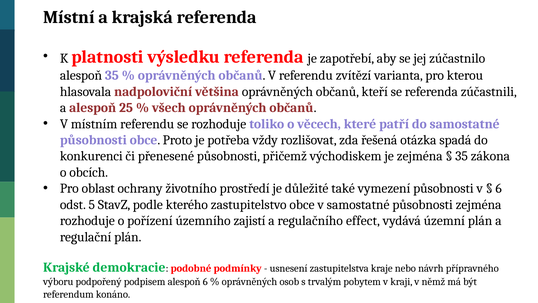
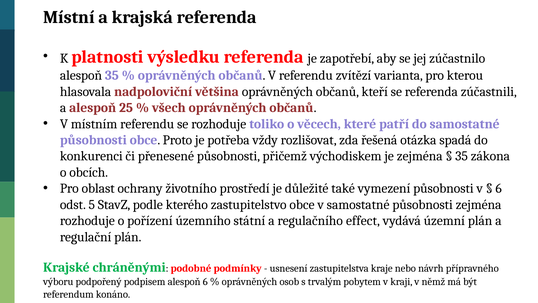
zajistí: zajistí -> státní
demokracie: demokracie -> chráněnými
